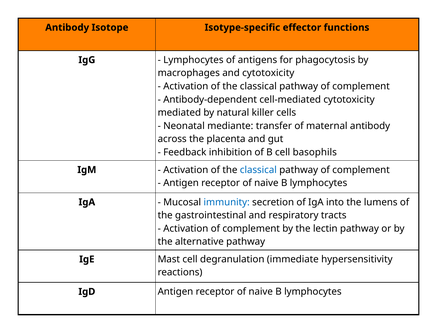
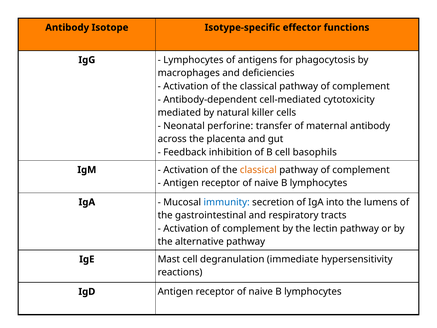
and cytotoxicity: cytotoxicity -> deficiencies
mediante: mediante -> perforine
classical at (258, 170) colour: blue -> orange
